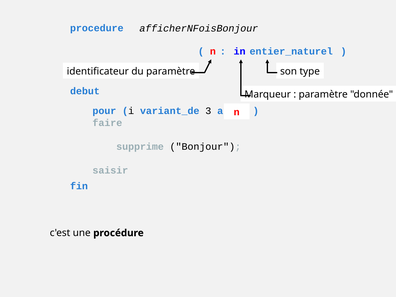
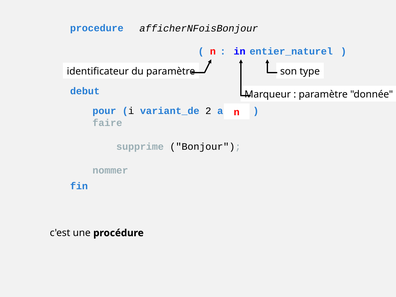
3: 3 -> 2
saisir: saisir -> nommer
